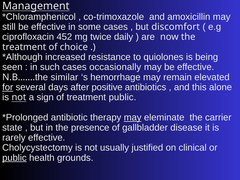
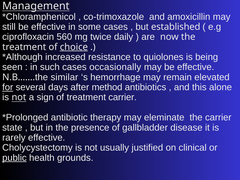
discomfort: discomfort -> established
452: 452 -> 560
choice underline: none -> present
positive: positive -> method
treatment public: public -> carrier
may at (133, 117) underline: present -> none
